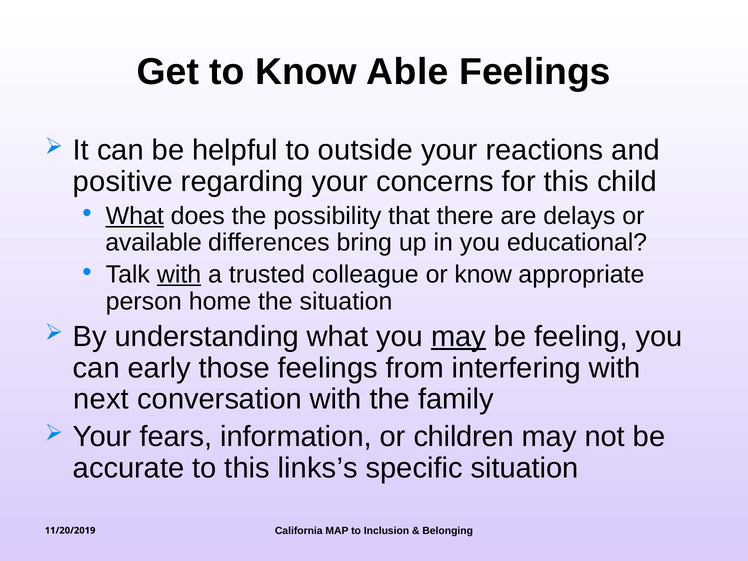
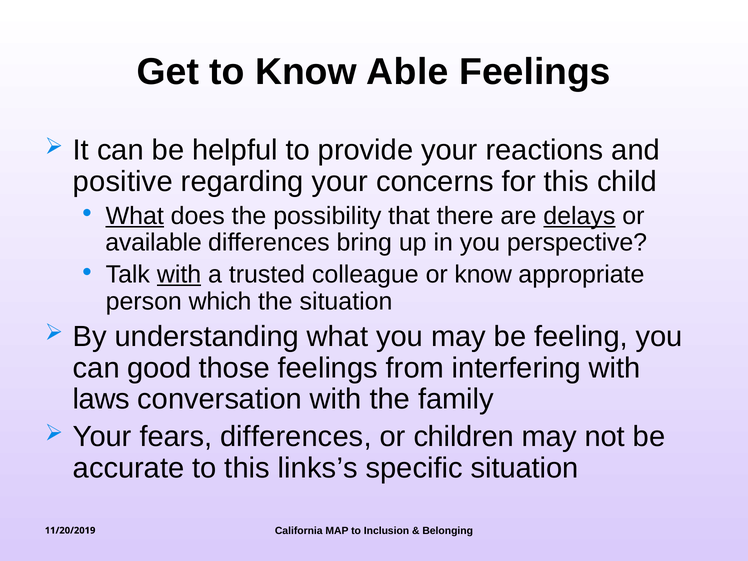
outside: outside -> provide
delays underline: none -> present
educational: educational -> perspective
home: home -> which
may at (458, 336) underline: present -> none
early: early -> good
next: next -> laws
fears information: information -> differences
